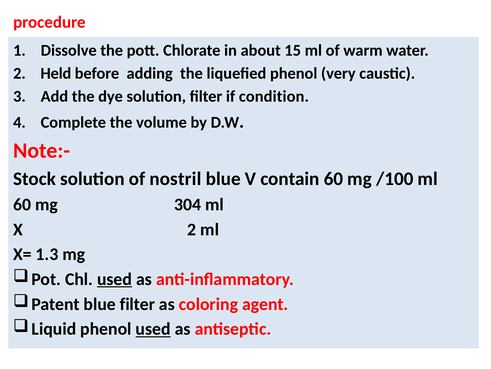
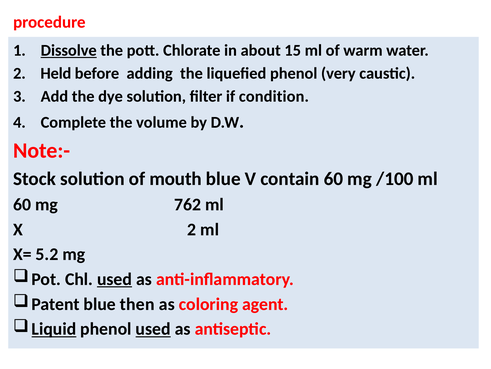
Dissolve underline: none -> present
nostril: nostril -> mouth
304: 304 -> 762
1.3: 1.3 -> 5.2
blue filter: filter -> then
Liquid underline: none -> present
